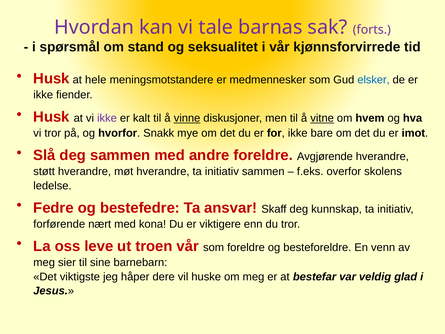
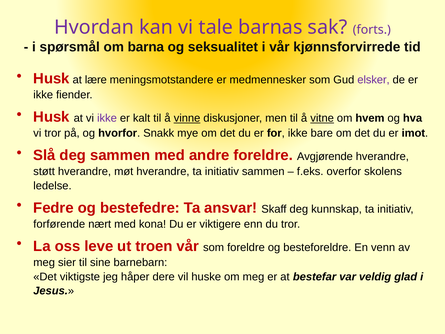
stand: stand -> barna
hele: hele -> lære
elsker colour: blue -> purple
